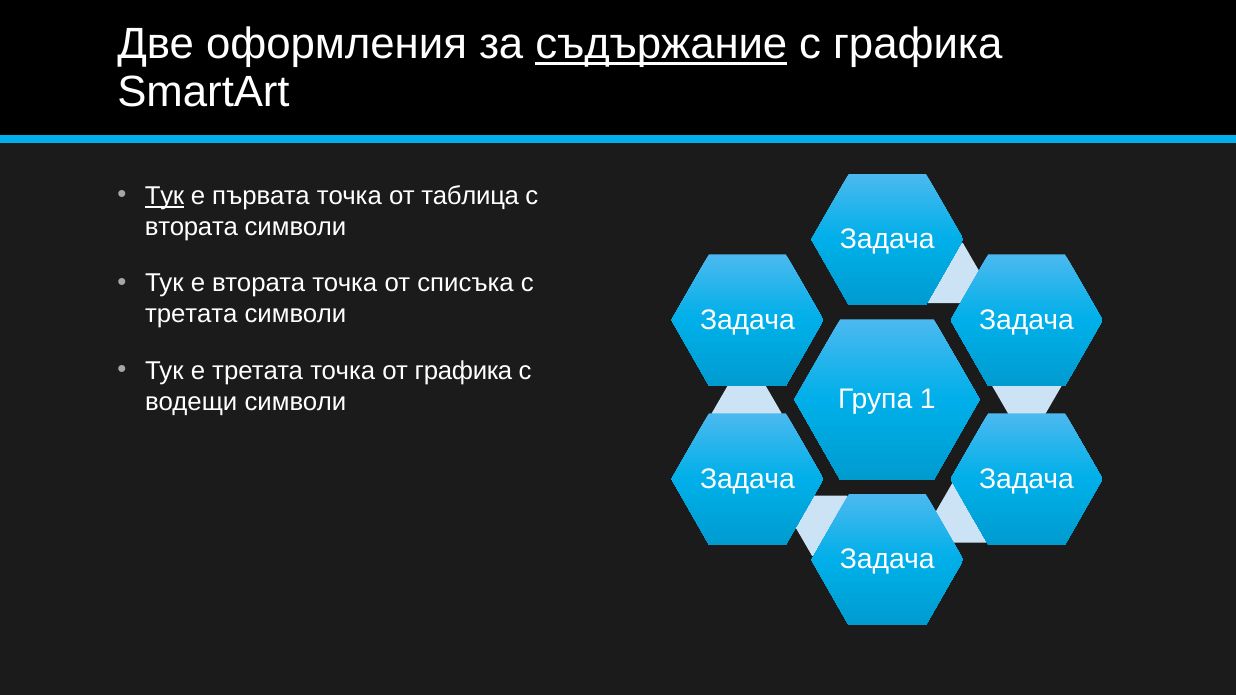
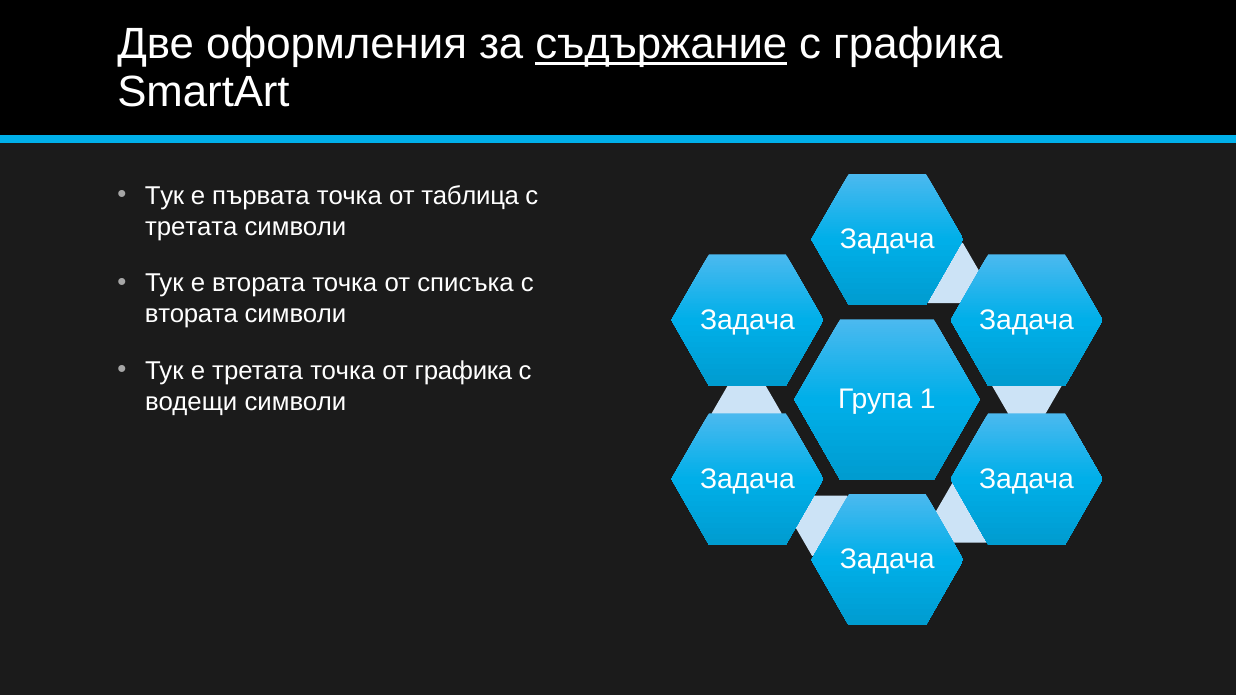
Тук at (165, 196) underline: present -> none
втората at (191, 227): втората -> третата
третата at (191, 314): третата -> втората
